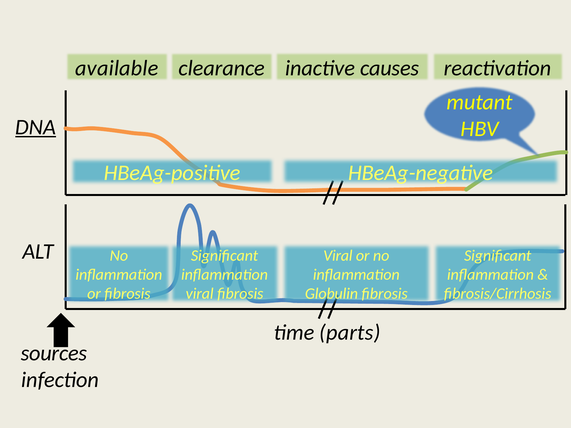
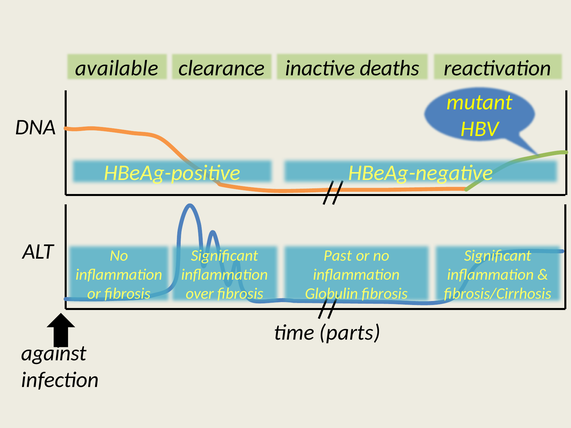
causes: causes -> deaths
DNA underline: present -> none
Viral at (338, 256): Viral -> Past
viral at (200, 294): viral -> over
sources: sources -> against
